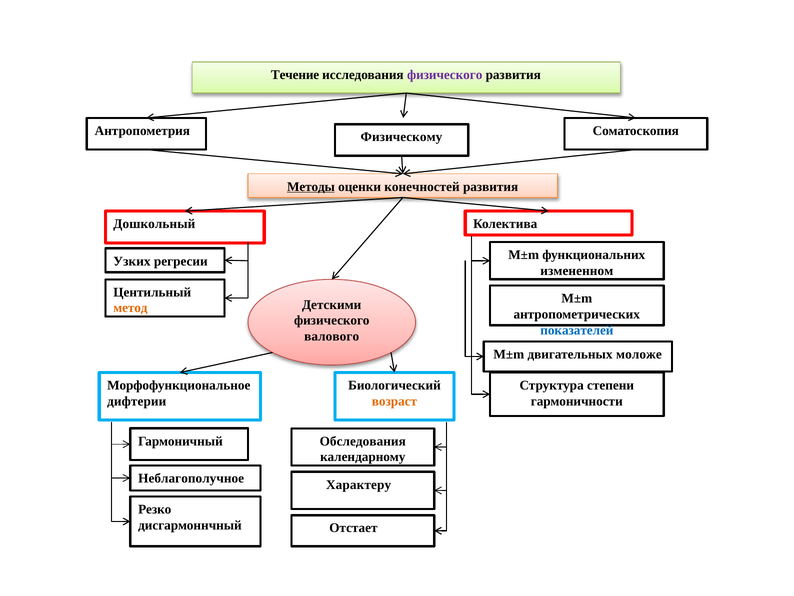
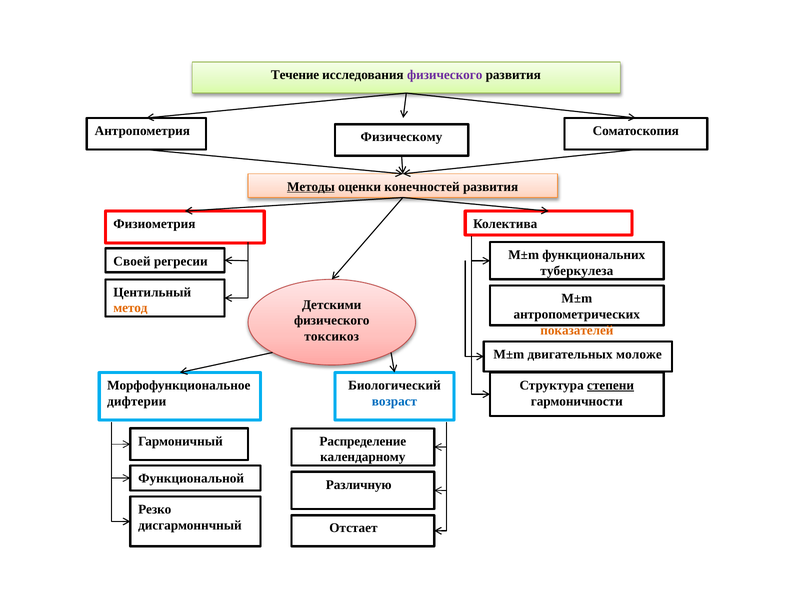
Дошкольный: Дошкольный -> Физиометрия
Узких: Узких -> Своей
измененном: измененном -> туберкулеза
показателей colour: blue -> orange
валового: валового -> токсикоз
степени underline: none -> present
возраст colour: orange -> blue
Обследования: Обследования -> Распределение
Неблагополучное: Неблагополучное -> Функциональной
Характеру: Характеру -> Различную
